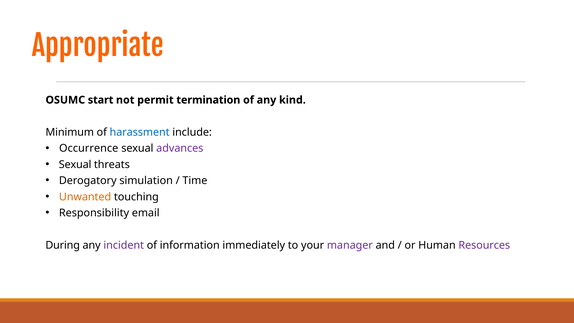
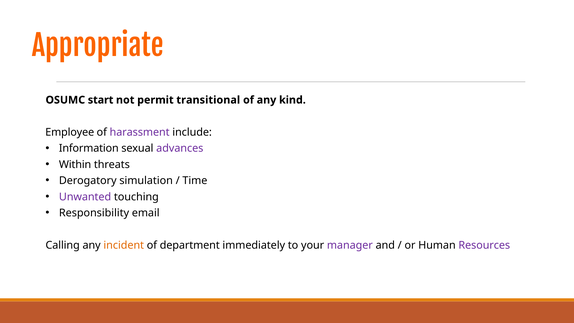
termination: termination -> transitional
Minimum: Minimum -> Employee
harassment colour: blue -> purple
Occurrence: Occurrence -> Information
Sexual at (75, 164): Sexual -> Within
Unwanted colour: orange -> purple
During: During -> Calling
incident colour: purple -> orange
information: information -> department
